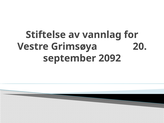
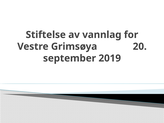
2092: 2092 -> 2019
